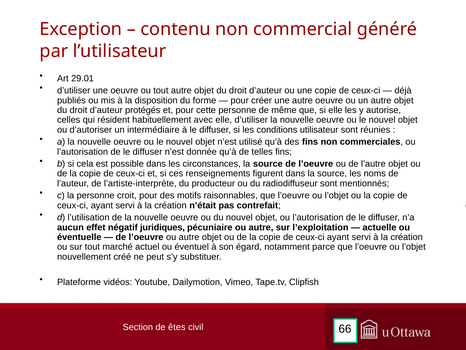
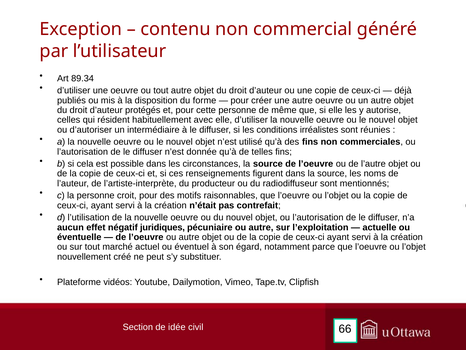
29.01: 29.01 -> 89.34
utilisateur: utilisateur -> irréalistes
êtes: êtes -> idée
